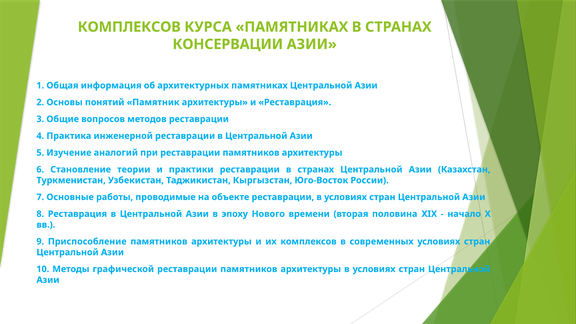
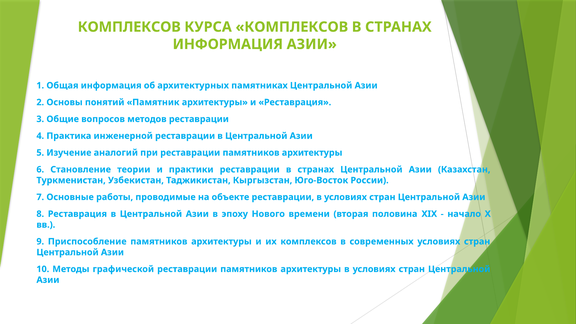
КУРСА ПАМЯТНИКАХ: ПАМЯТНИКАХ -> КОМПЛЕКСОВ
КОНСЕРВАЦИИ at (228, 44): КОНСЕРВАЦИИ -> ИНФОРМАЦИЯ
